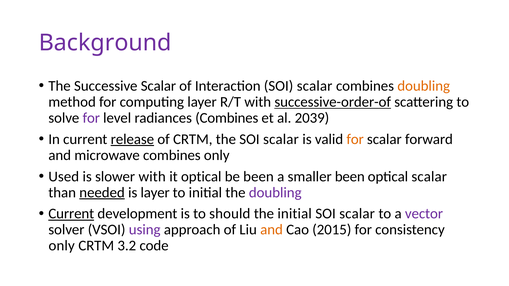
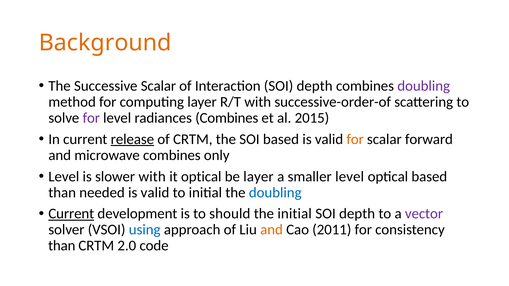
Background colour: purple -> orange
Interaction SOI scalar: scalar -> depth
doubling at (424, 86) colour: orange -> purple
successive-order-of underline: present -> none
2039: 2039 -> 2015
the SOI scalar: scalar -> based
Used at (64, 177): Used -> Level
be been: been -> layer
smaller been: been -> level
optical scalar: scalar -> based
needed underline: present -> none
layer at (155, 193): layer -> valid
doubling at (275, 193) colour: purple -> blue
scalar at (357, 214): scalar -> depth
using colour: purple -> blue
2015: 2015 -> 2011
only at (62, 246): only -> than
3.2: 3.2 -> 2.0
